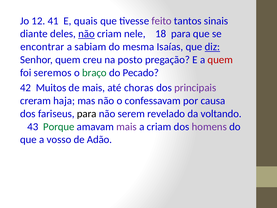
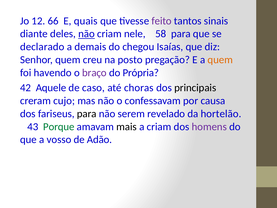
41: 41 -> 66
18: 18 -> 58
encontrar: encontrar -> declarado
sabiam: sabiam -> demais
mesma: mesma -> chegou
diz underline: present -> none
quem at (220, 60) colour: red -> orange
seremos: seremos -> havendo
braço colour: green -> purple
Pecado: Pecado -> Própria
Muitos: Muitos -> Aquele
de mais: mais -> caso
principais colour: purple -> black
haja: haja -> cujo
voltando: voltando -> hortelão
mais at (127, 126) colour: purple -> black
